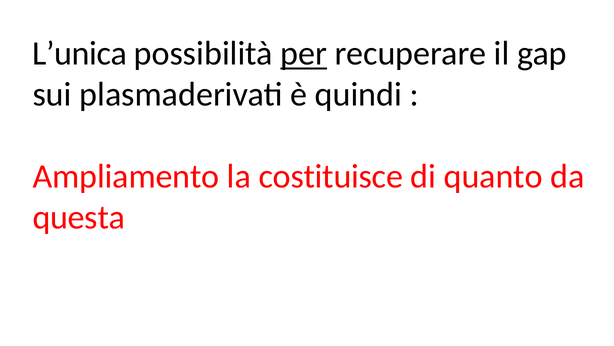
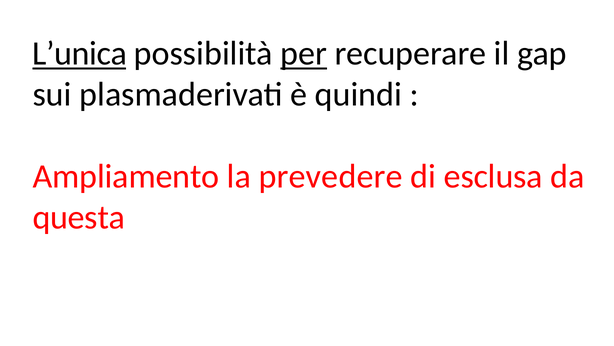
L’unica underline: none -> present
costituisce: costituisce -> prevedere
quanto: quanto -> esclusa
